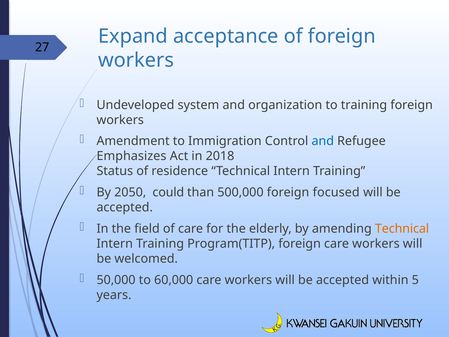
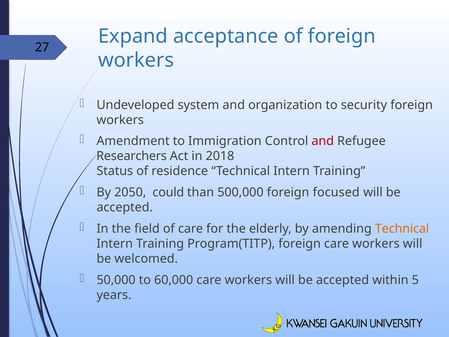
to training: training -> security
and at (323, 141) colour: blue -> red
Emphasizes: Emphasizes -> Researchers
